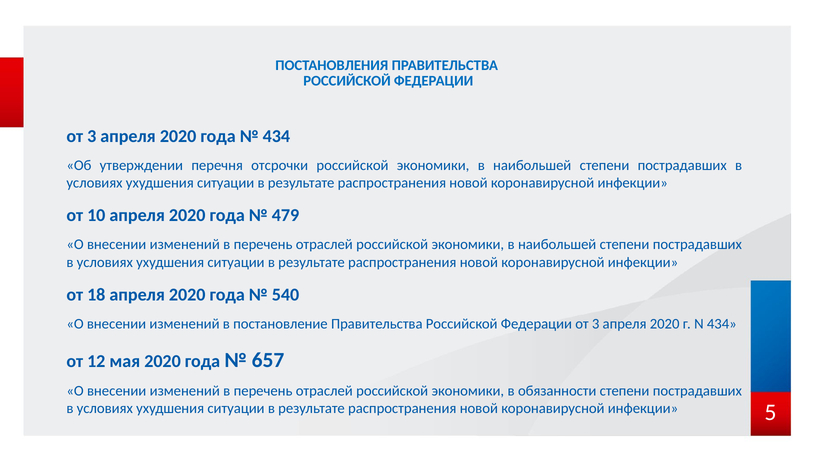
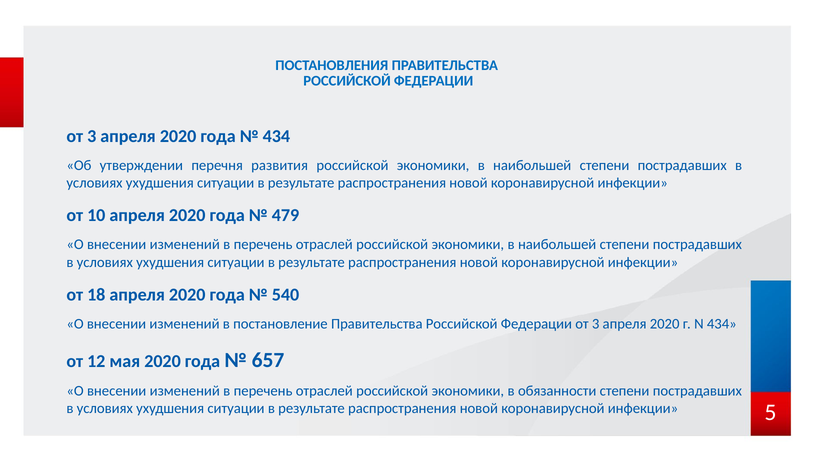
отсрочки: отсрочки -> развития
